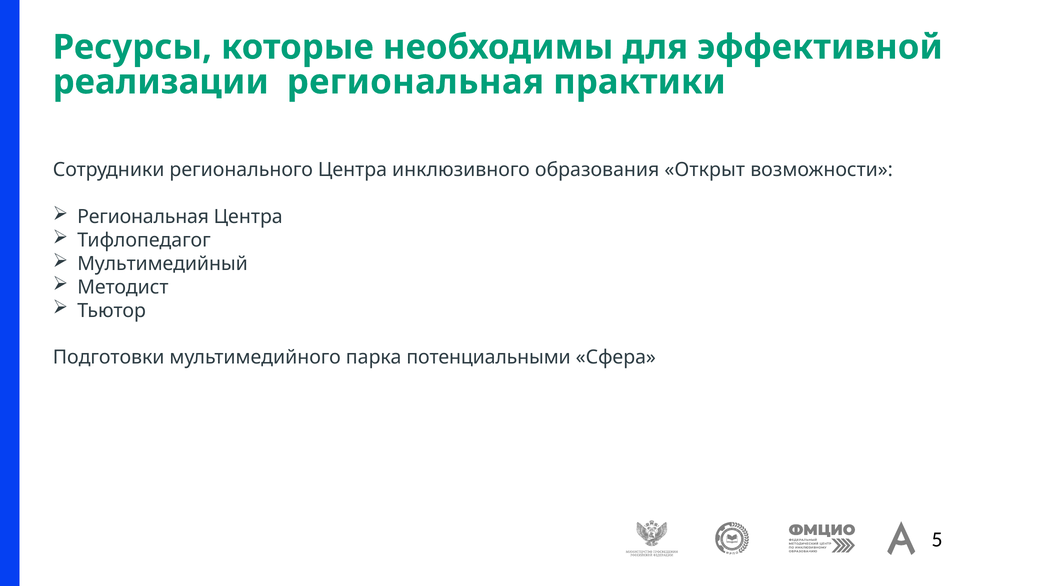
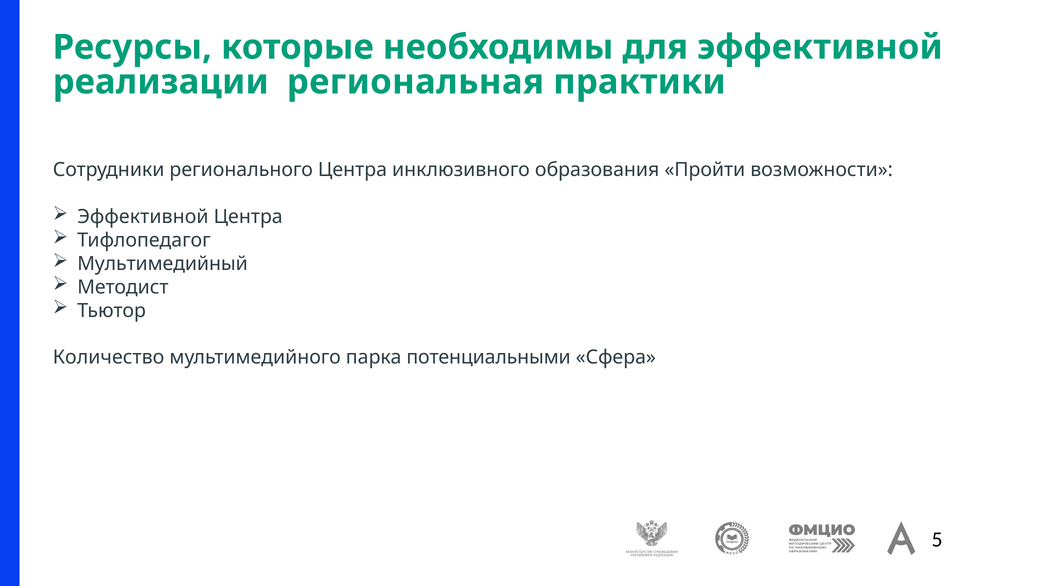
Открыт: Открыт -> Пройти
Региональная at (143, 217): Региональная -> Эффективной
Подготовки: Подготовки -> Количество
